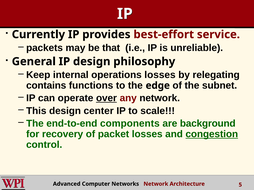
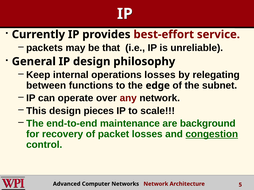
contains: contains -> between
over underline: present -> none
center: center -> pieces
components: components -> maintenance
